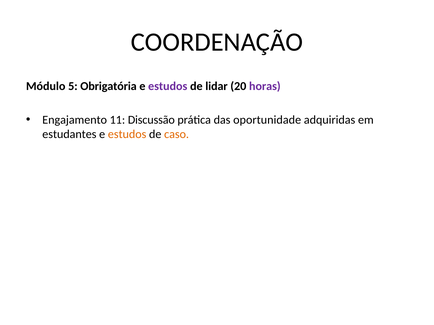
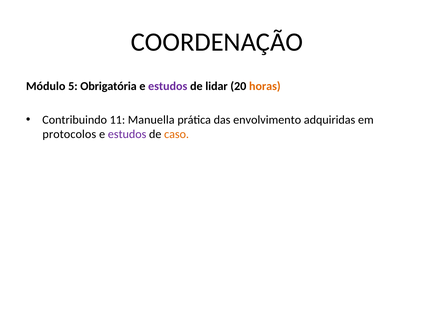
horas colour: purple -> orange
Engajamento: Engajamento -> Contribuindo
Discussão: Discussão -> Manuella
oportunidade: oportunidade -> envolvimento
estudantes: estudantes -> protocolos
estudos at (127, 134) colour: orange -> purple
